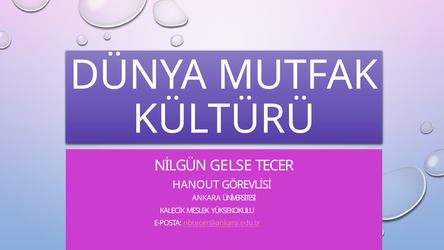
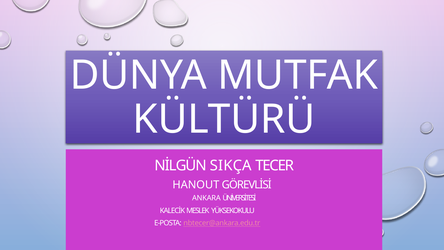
GELSE: GELSE -> SIKÇA
